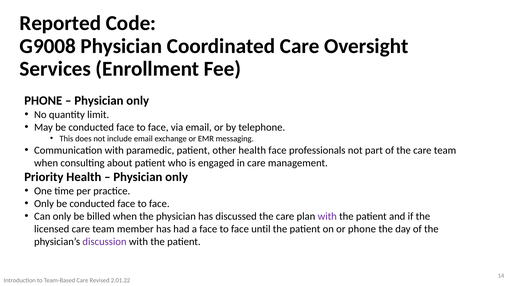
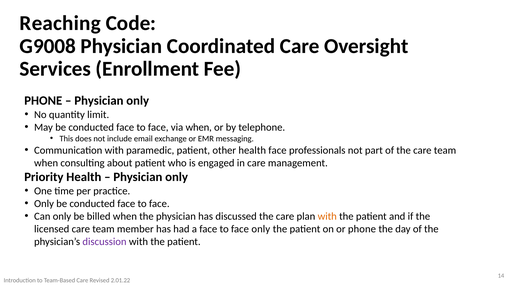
Reported: Reported -> Reaching
via email: email -> when
with at (327, 216) colour: purple -> orange
face until: until -> only
